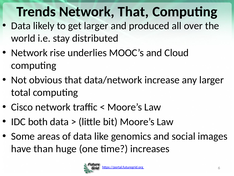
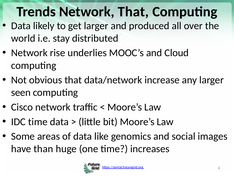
total: total -> seen
IDC both: both -> time
